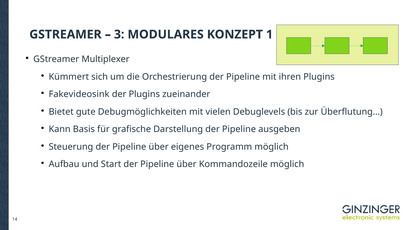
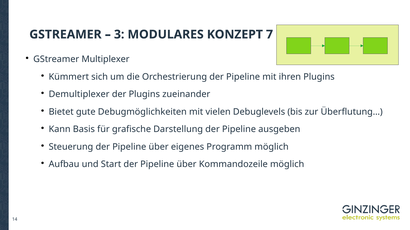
1: 1 -> 7
Fakevideosink: Fakevideosink -> Demultiplexer
